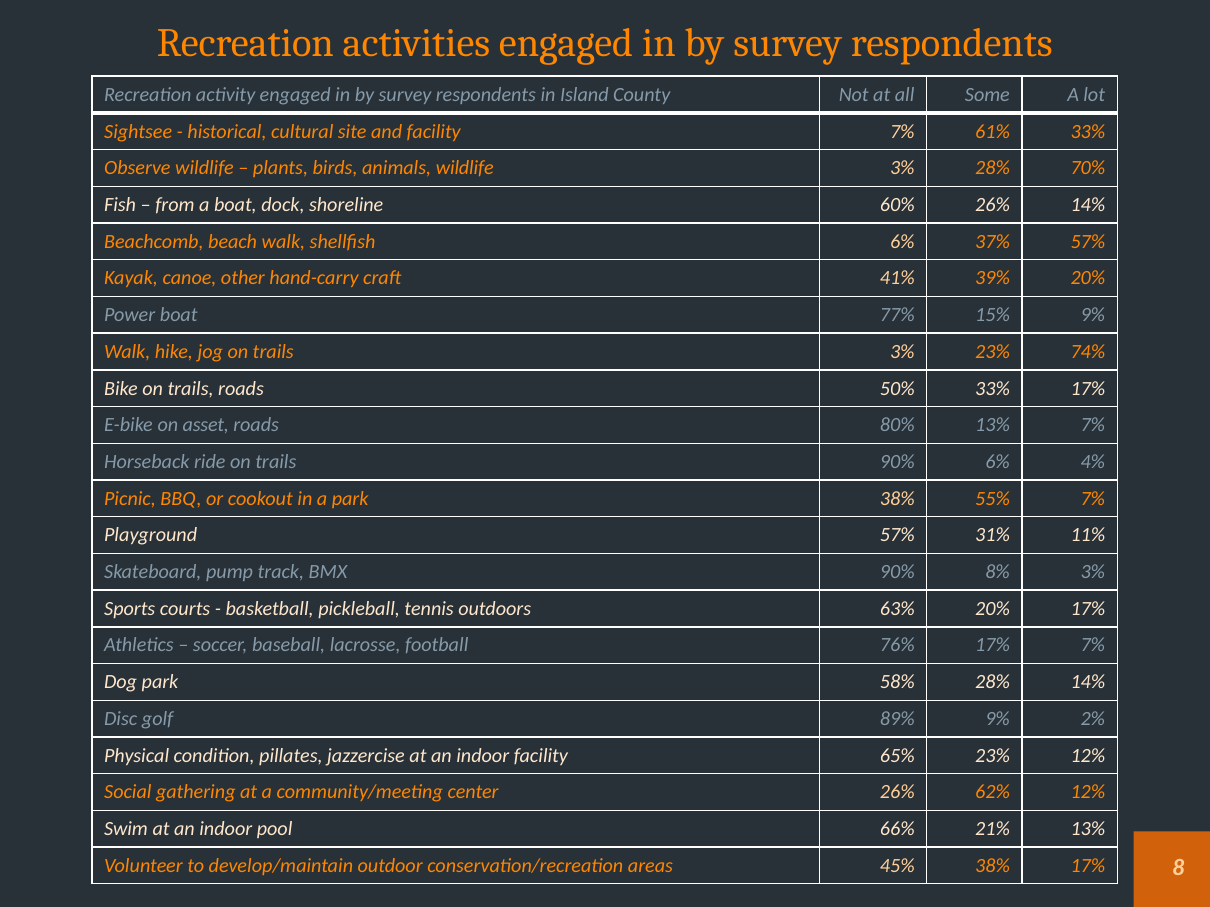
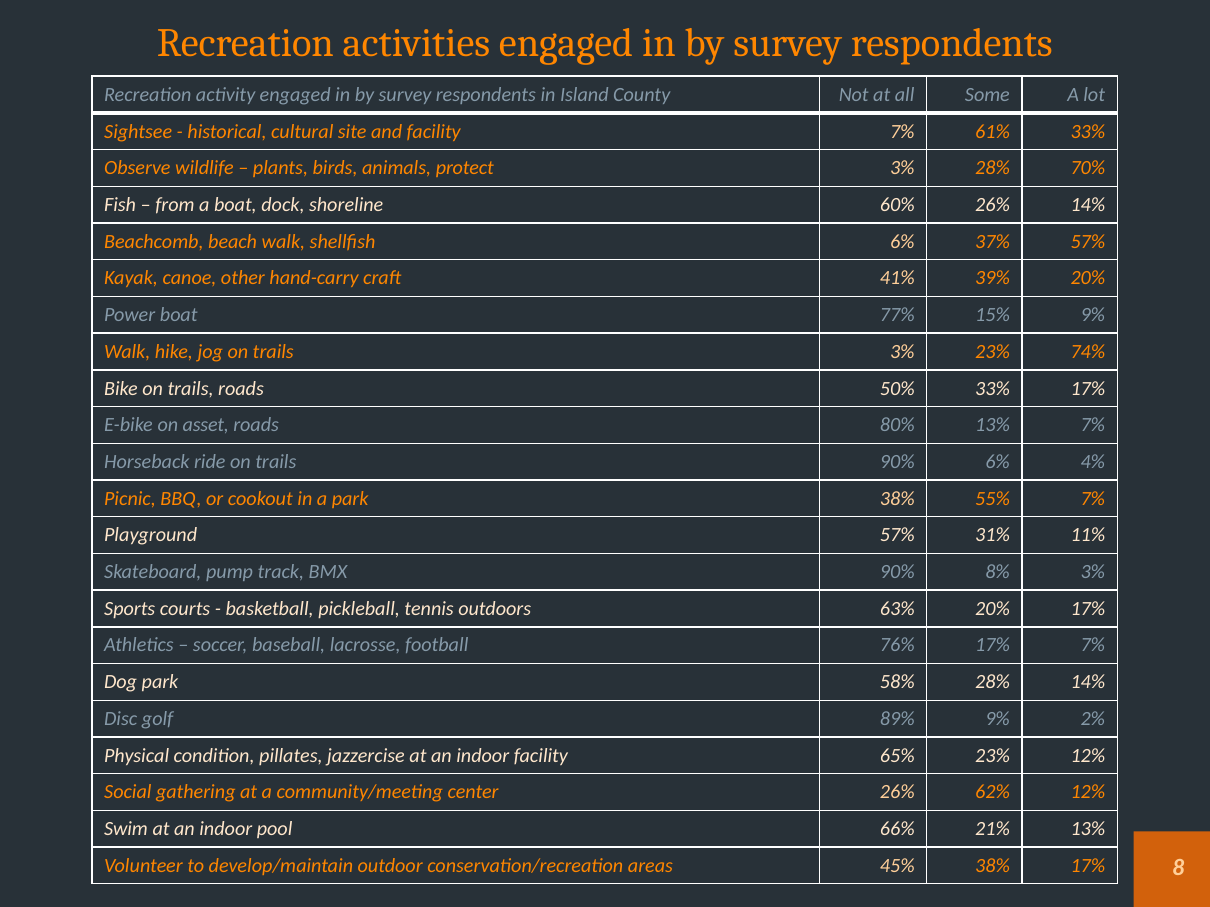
animals wildlife: wildlife -> protect
